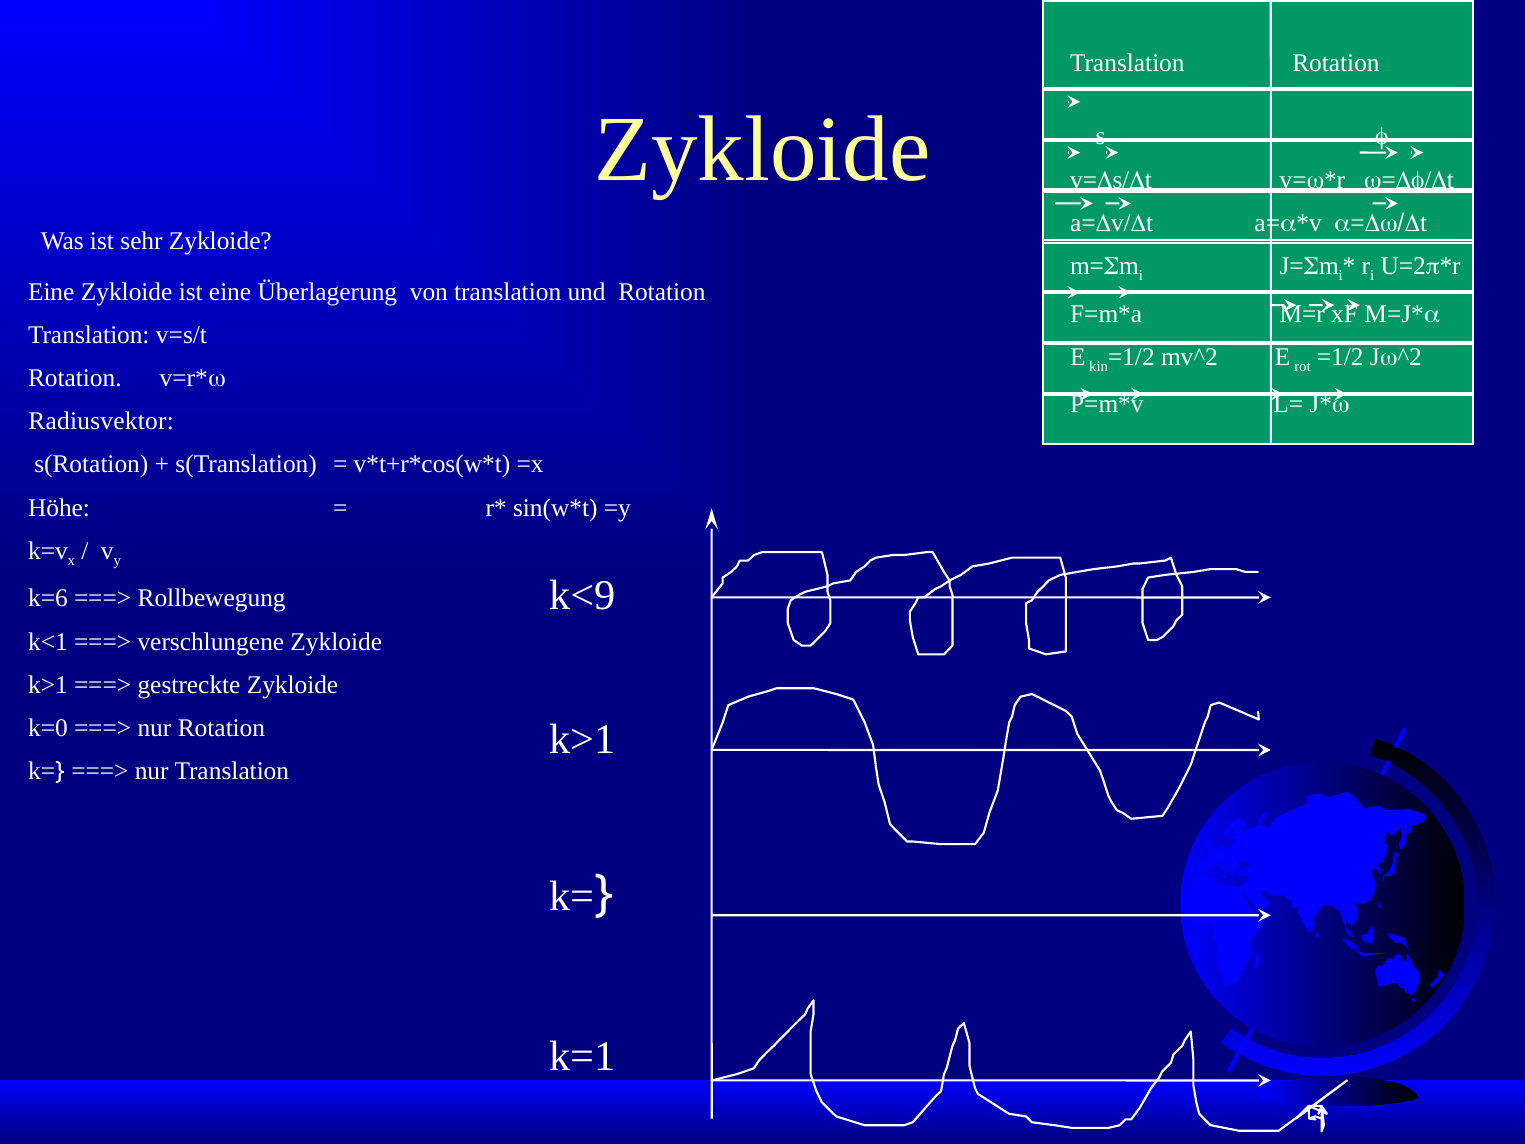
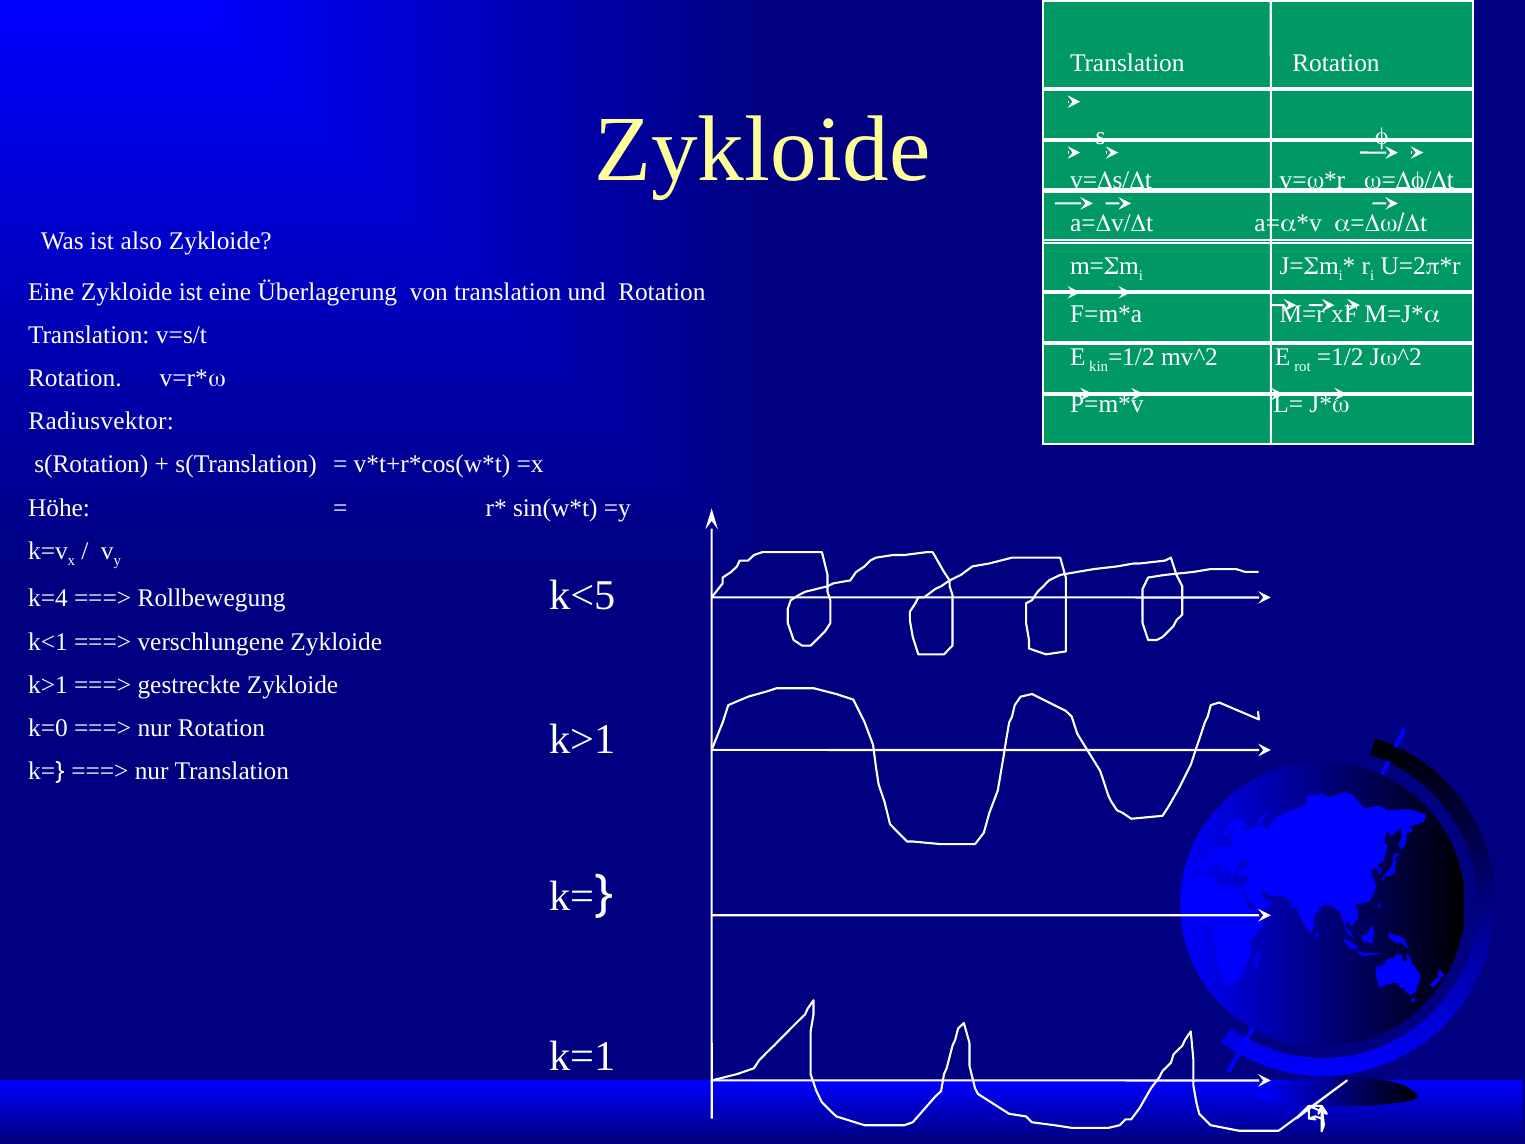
sehr: sehr -> also
k<9: k<9 -> k<5
k=6: k=6 -> k=4
